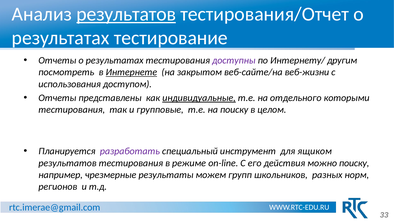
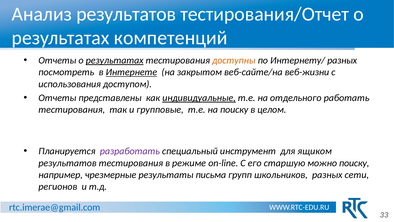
результатов at (126, 14) underline: present -> none
тестирование: тестирование -> компетенций
результатах at (115, 60) underline: none -> present
доступны colour: purple -> orange
Интернету/ другим: другим -> разных
которыми: которыми -> работать
действия: действия -> старшую
можем: можем -> письма
норм: норм -> сети
